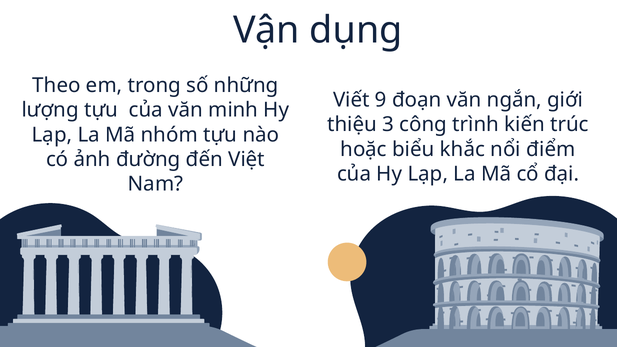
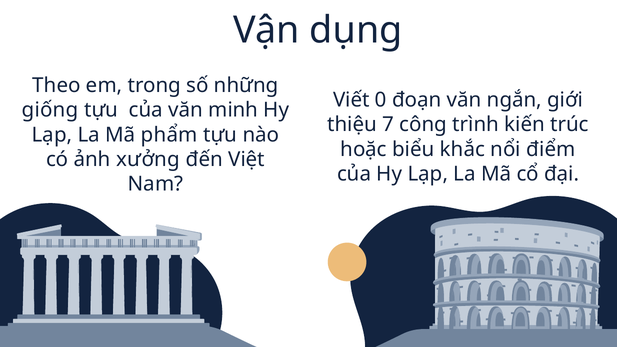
9: 9 -> 0
lượng: lượng -> giống
3: 3 -> 7
nhóm: nhóm -> phẩm
đường: đường -> xưởng
